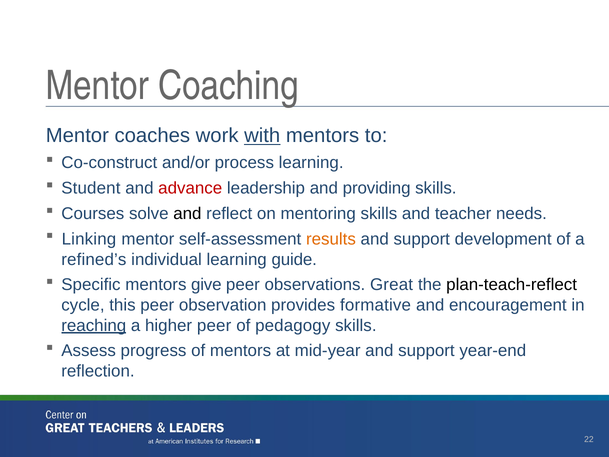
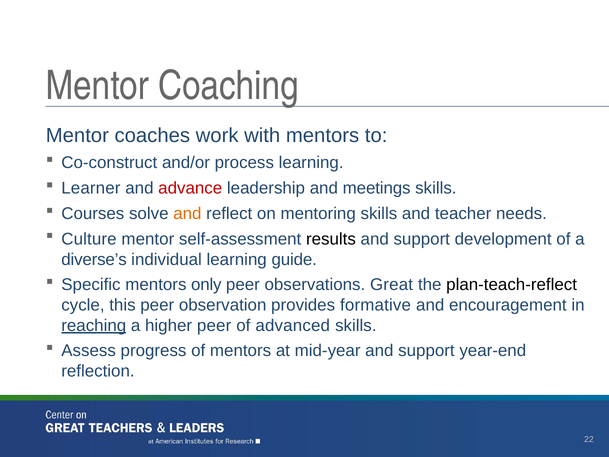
with underline: present -> none
Student: Student -> Learner
providing: providing -> meetings
and at (187, 214) colour: black -> orange
Linking: Linking -> Culture
results colour: orange -> black
refined’s: refined’s -> diverse’s
give: give -> only
pedagogy: pedagogy -> advanced
